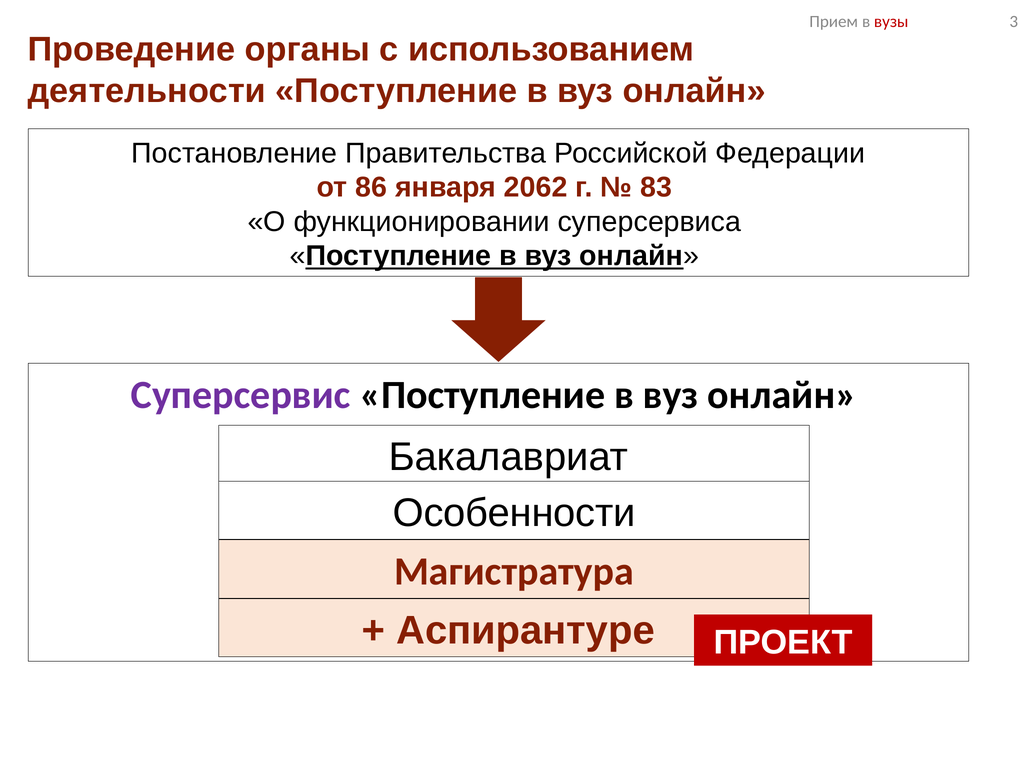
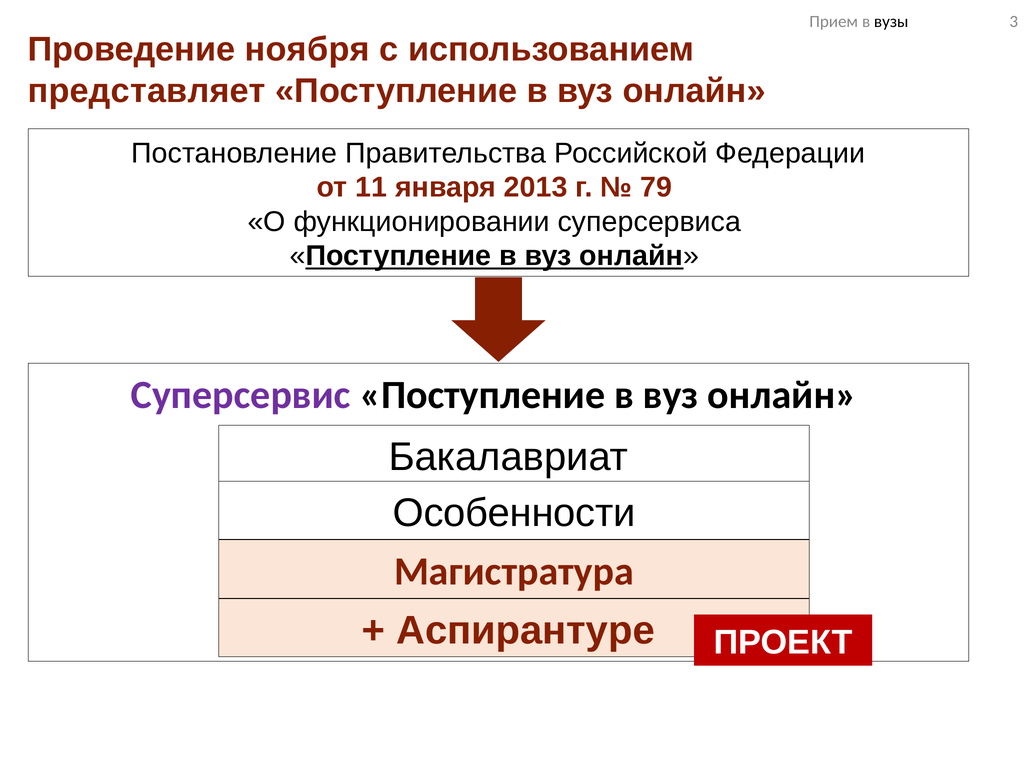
вузы colour: red -> black
органы: органы -> ноября
деятельности: деятельности -> представляет
86: 86 -> 11
2062: 2062 -> 2013
83: 83 -> 79
